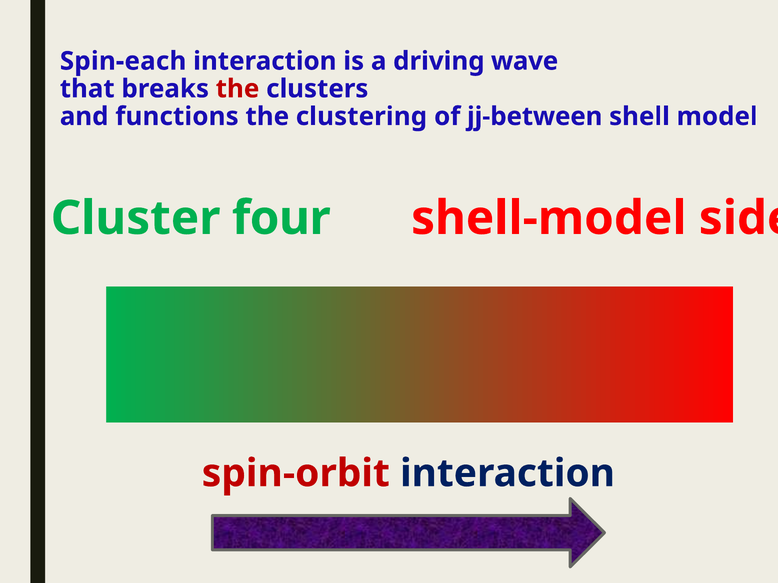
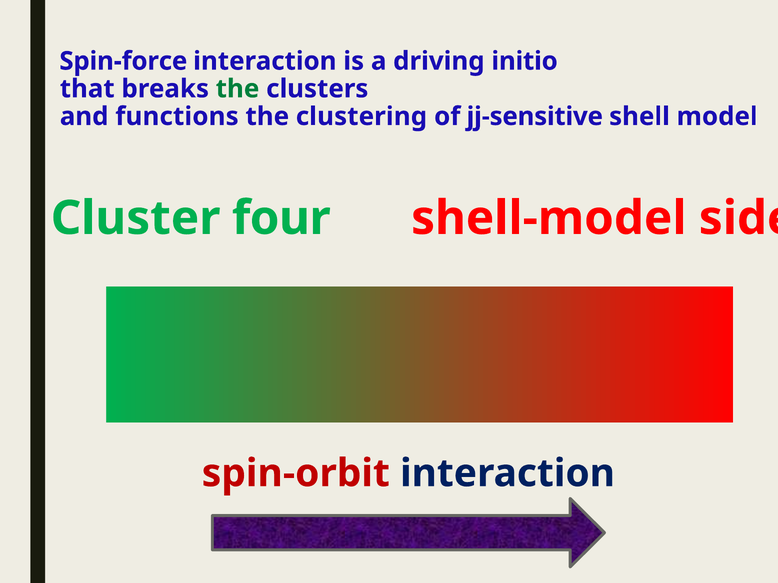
Spin-each: Spin-each -> Spin-force
wave: wave -> initio
the at (238, 89) colour: red -> green
jj-between: jj-between -> jj-sensitive
